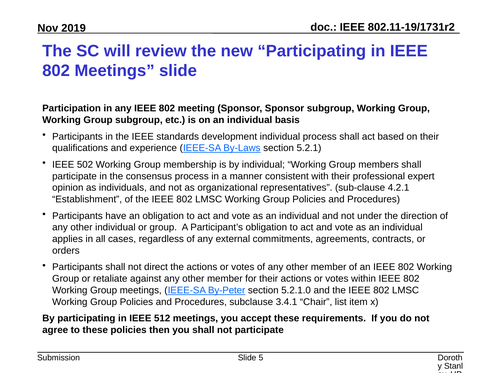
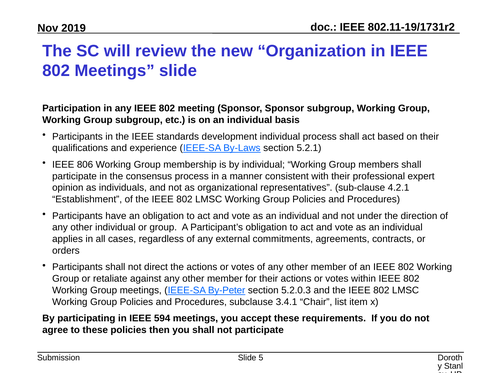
new Participating: Participating -> Organization
502: 502 -> 806
5.2.1.0: 5.2.1.0 -> 5.2.0.3
512: 512 -> 594
